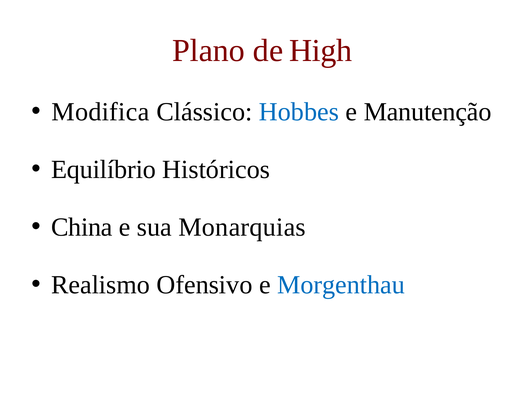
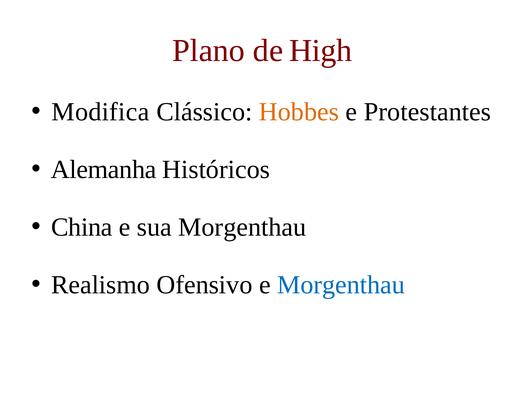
Hobbes colour: blue -> orange
Manutenção: Manutenção -> Protestantes
Equilíbrio: Equilíbrio -> Alemanha
sua Monarquias: Monarquias -> Morgenthau
